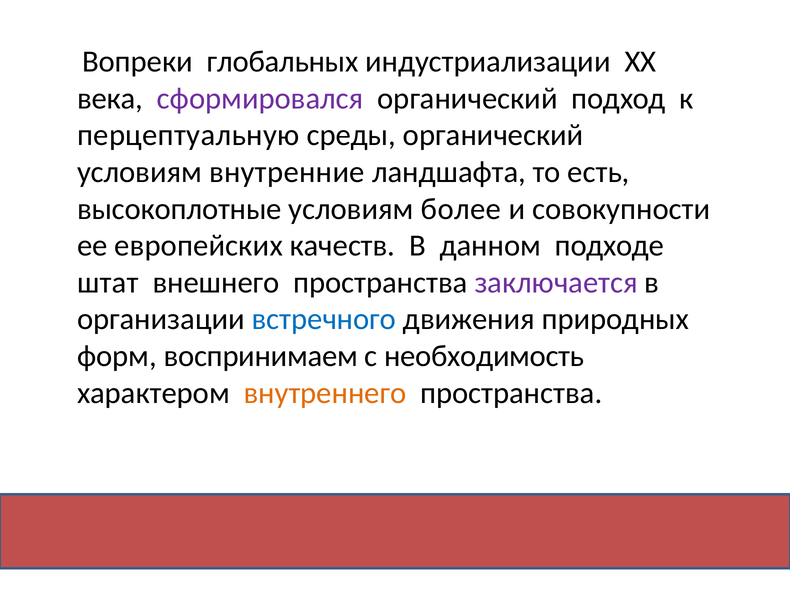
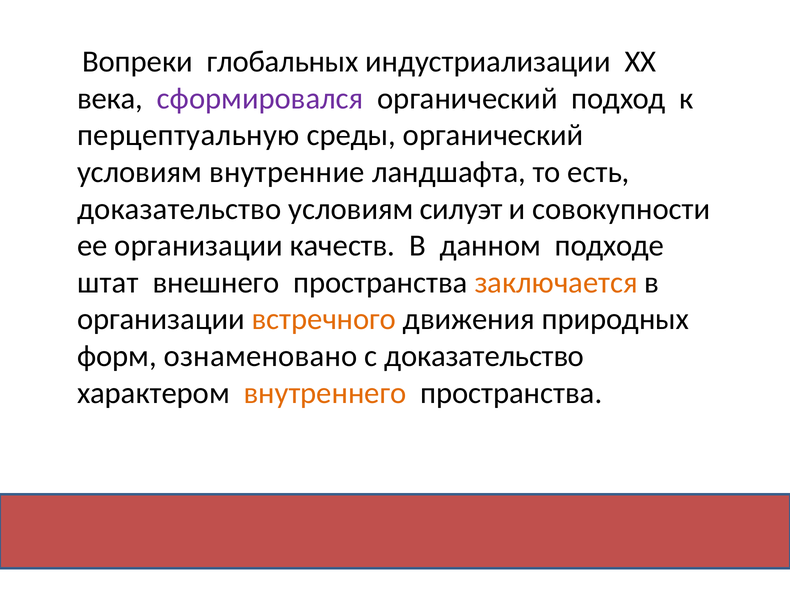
высокоплотные at (179, 209): высокоплотные -> доказательство
более: более -> силуэт
ее европейских: европейских -> организации
заключается colour: purple -> orange
встречного colour: blue -> orange
воспринимаем: воспринимаем -> ознаменовано
с необходимость: необходимость -> доказательство
